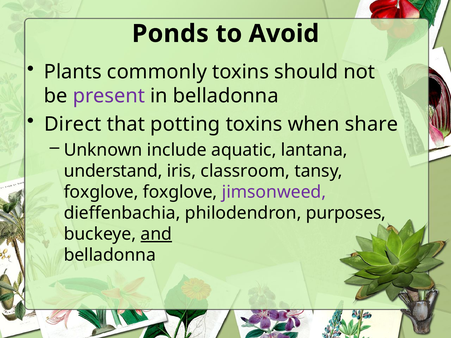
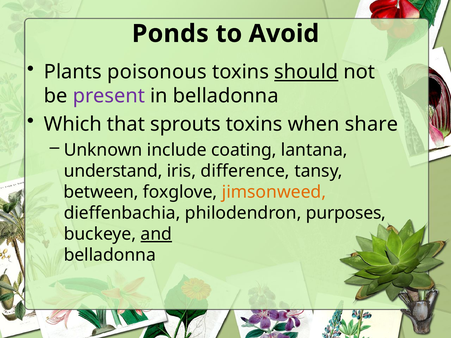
commonly: commonly -> poisonous
should underline: none -> present
Direct: Direct -> Which
potting: potting -> sprouts
aquatic: aquatic -> coating
classroom: classroom -> difference
foxglove at (101, 192): foxglove -> between
jimsonweed colour: purple -> orange
